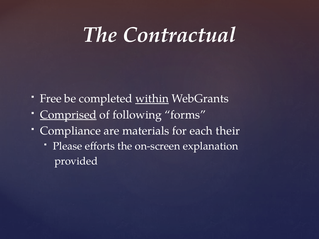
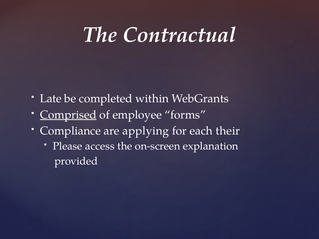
Free: Free -> Late
within underline: present -> none
following: following -> employee
materials: materials -> applying
efforts: efforts -> access
